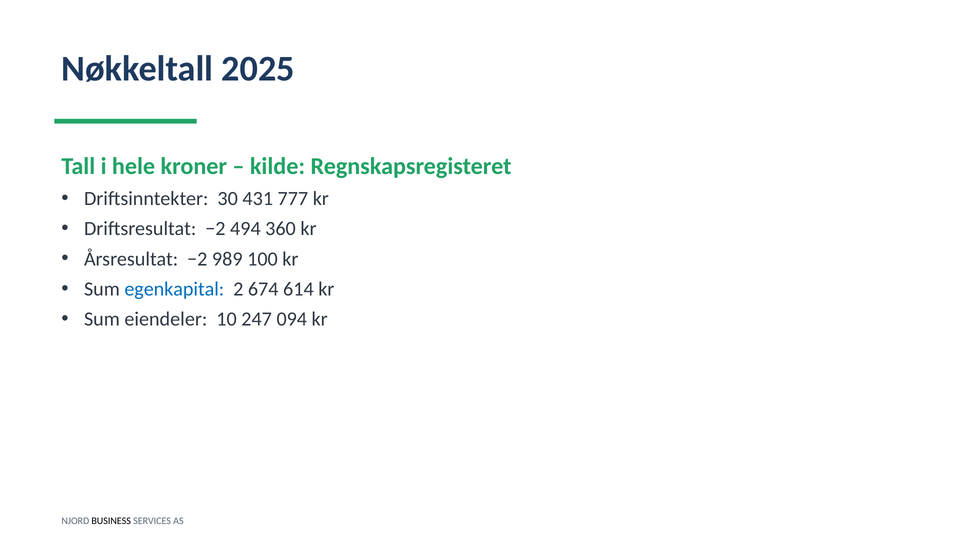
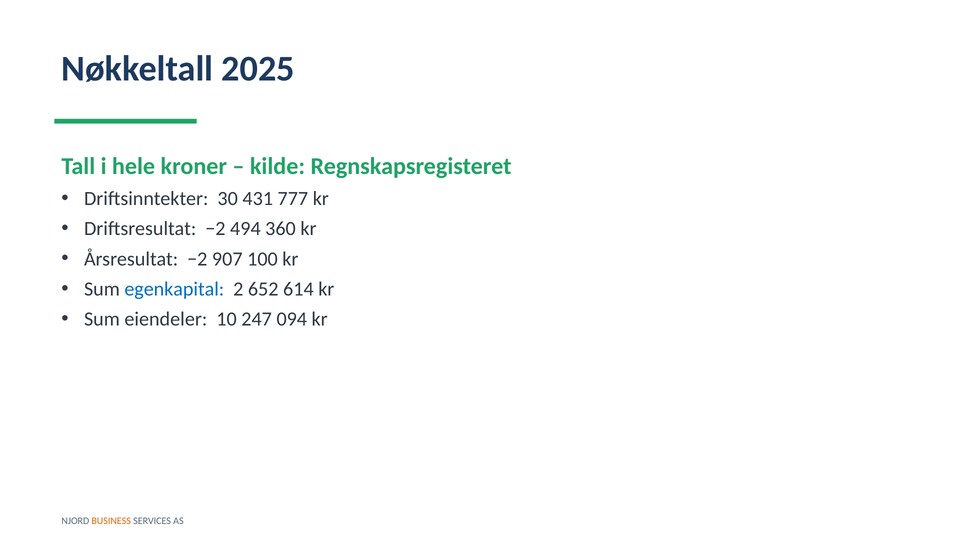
989: 989 -> 907
674: 674 -> 652
BUSINESS colour: black -> orange
